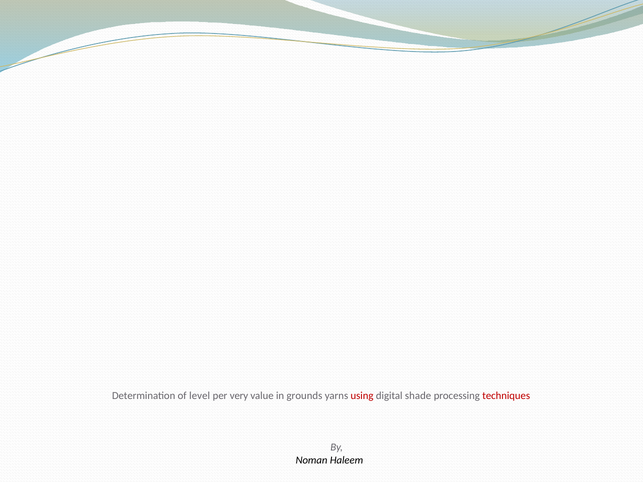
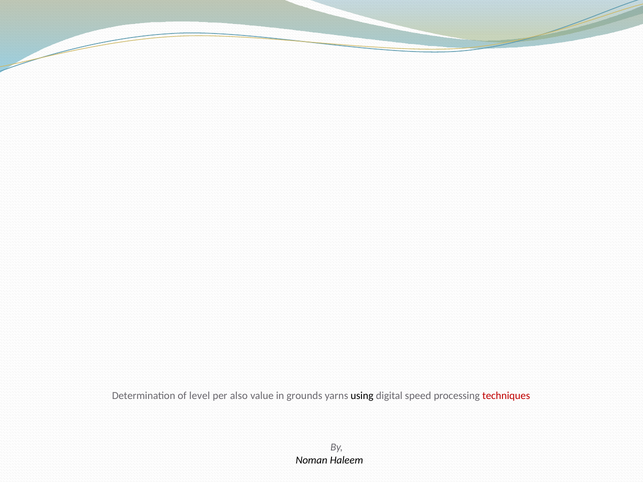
very: very -> also
using colour: red -> black
shade: shade -> speed
